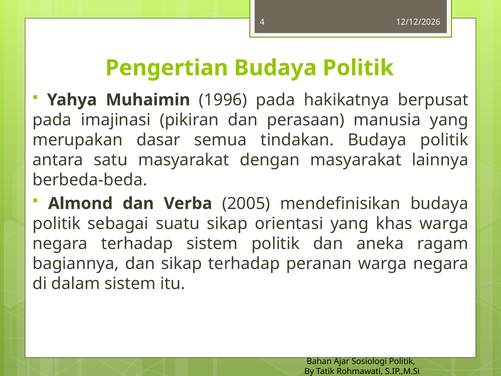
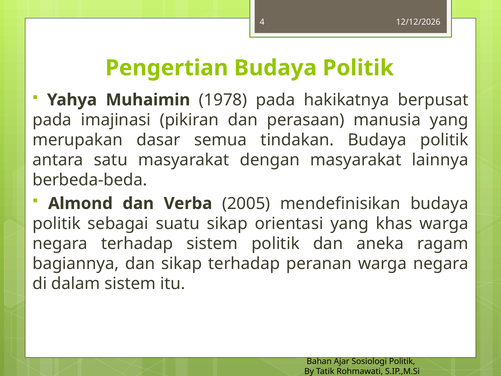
1996: 1996 -> 1978
